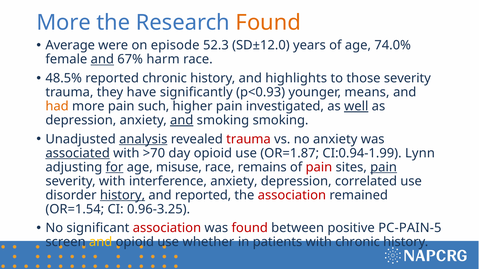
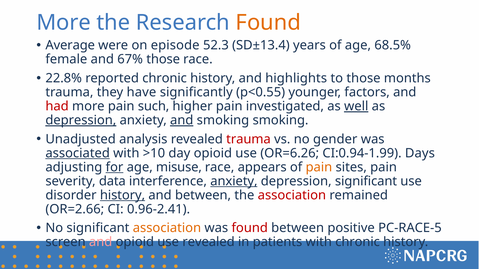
SD±12.0: SD±12.0 -> SD±13.4
74.0%: 74.0% -> 68.5%
and at (102, 59) underline: present -> none
67% harm: harm -> those
48.5%: 48.5% -> 22.8%
those severity: severity -> months
p<0.93: p<0.93 -> p<0.55
means: means -> factors
had colour: orange -> red
depression at (81, 120) underline: none -> present
analysis underline: present -> none
no anxiety: anxiety -> gender
>70: >70 -> >10
OR=1.87: OR=1.87 -> OR=6.26
Lynn: Lynn -> Days
remains: remains -> appears
pain at (319, 167) colour: red -> orange
pain at (384, 167) underline: present -> none
severity with: with -> data
anxiety at (234, 181) underline: none -> present
depression correlated: correlated -> significant
and reported: reported -> between
OR=1.54: OR=1.54 -> OR=2.66
0.96-3.25: 0.96-3.25 -> 0.96-2.41
association at (167, 228) colour: red -> orange
PC-PAIN-5: PC-PAIN-5 -> PC-RACE-5
and at (101, 242) colour: yellow -> pink
use whether: whether -> revealed
